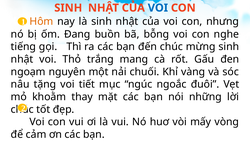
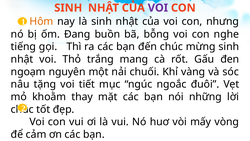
VOI at (158, 8) colour: blue -> purple
